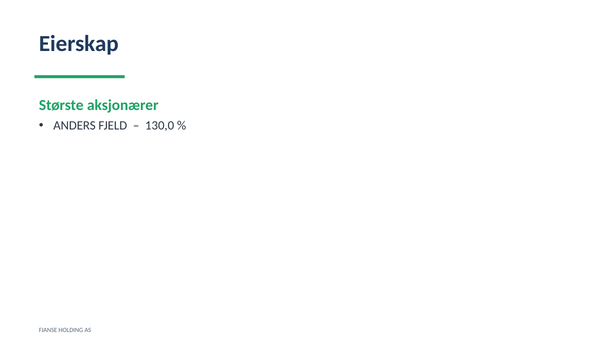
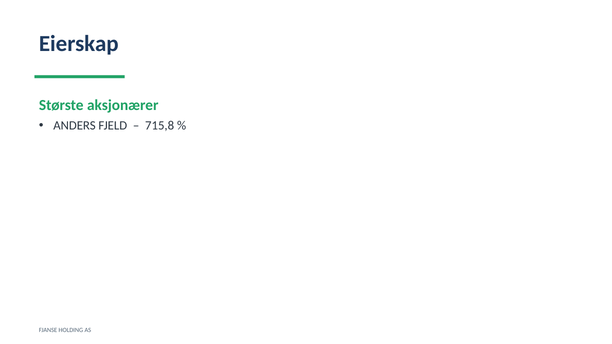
130,0: 130,0 -> 715,8
